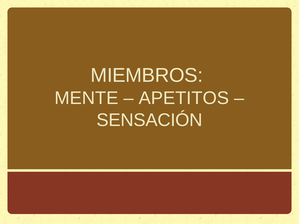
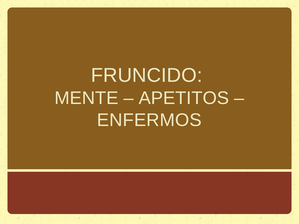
MIEMBROS: MIEMBROS -> FRUNCIDO
SENSACIÓN: SENSACIÓN -> ENFERMOS
